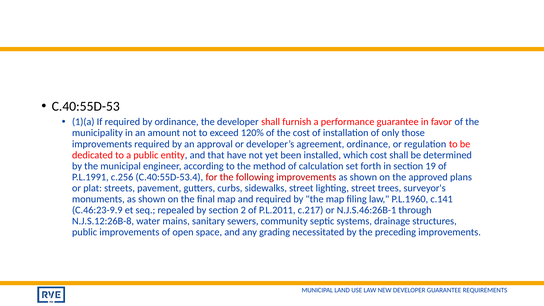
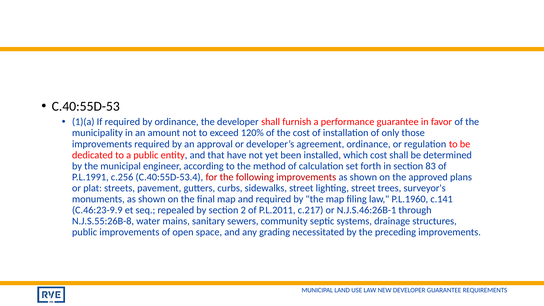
19: 19 -> 83
N.J.S.12:26B-8: N.J.S.12:26B-8 -> N.J.S.55:26B-8
